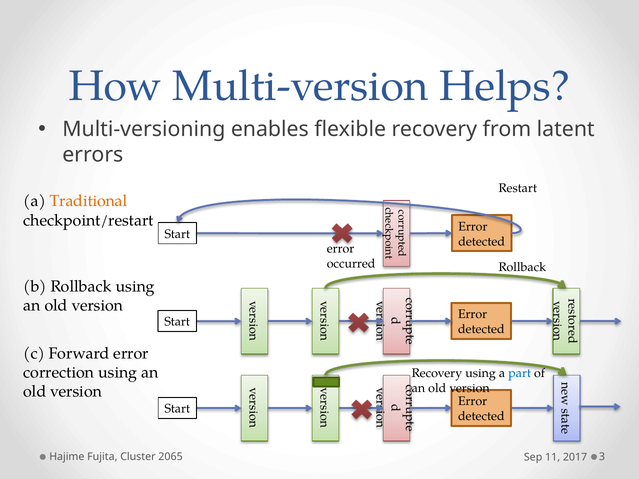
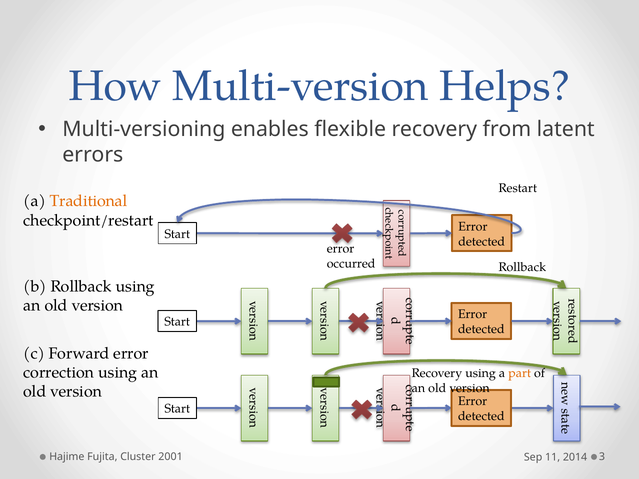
part colour: blue -> orange
2065: 2065 -> 2001
2017: 2017 -> 2014
